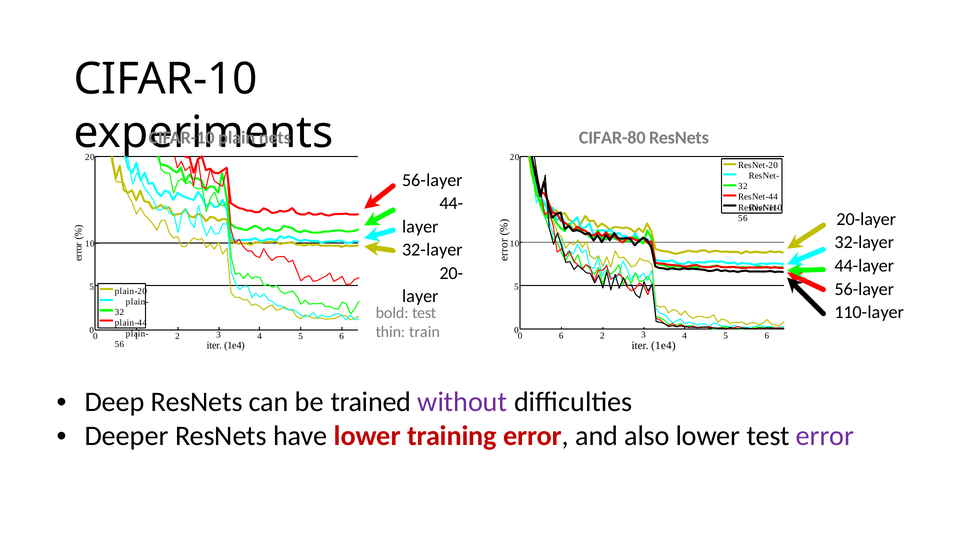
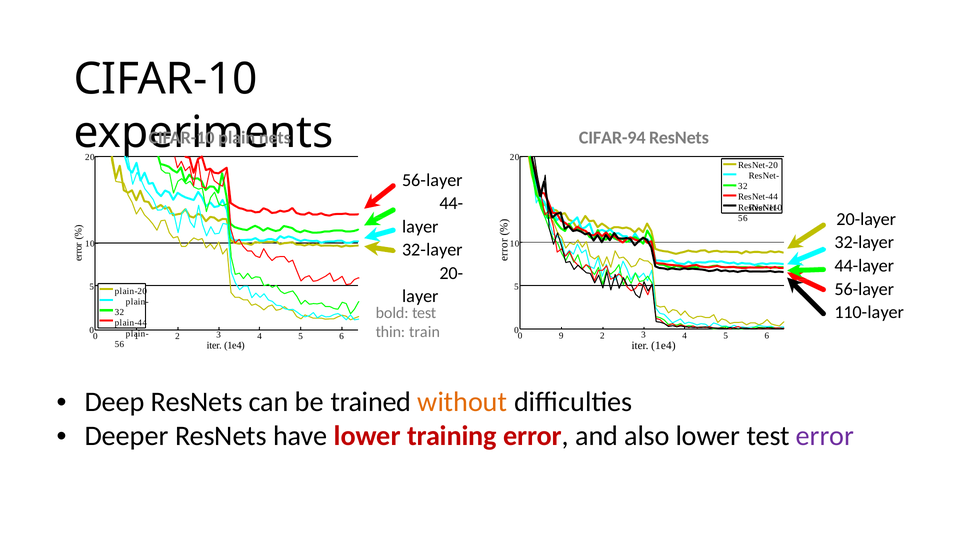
CIFAR-80: CIFAR-80 -> CIFAR-94
0 6: 6 -> 9
without colour: purple -> orange
